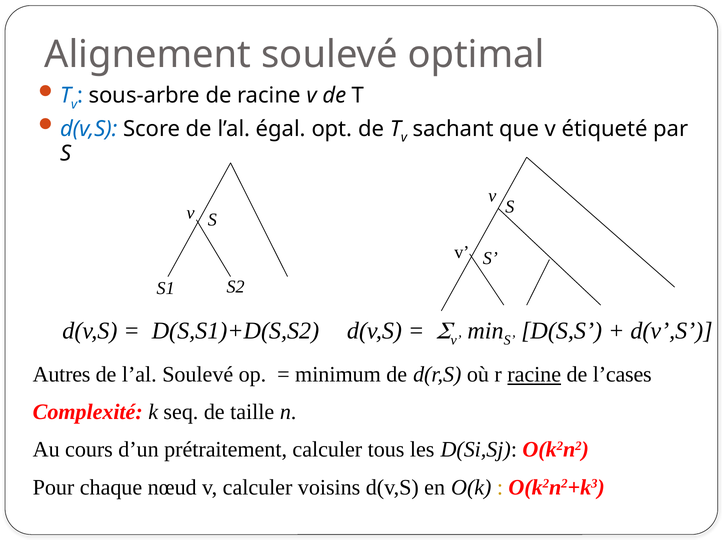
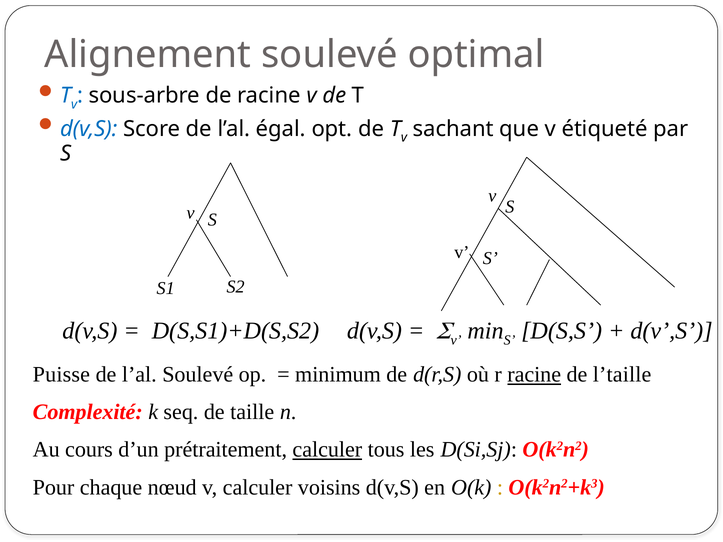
Autres: Autres -> Puisse
l’cases: l’cases -> l’taille
calculer at (327, 450) underline: none -> present
